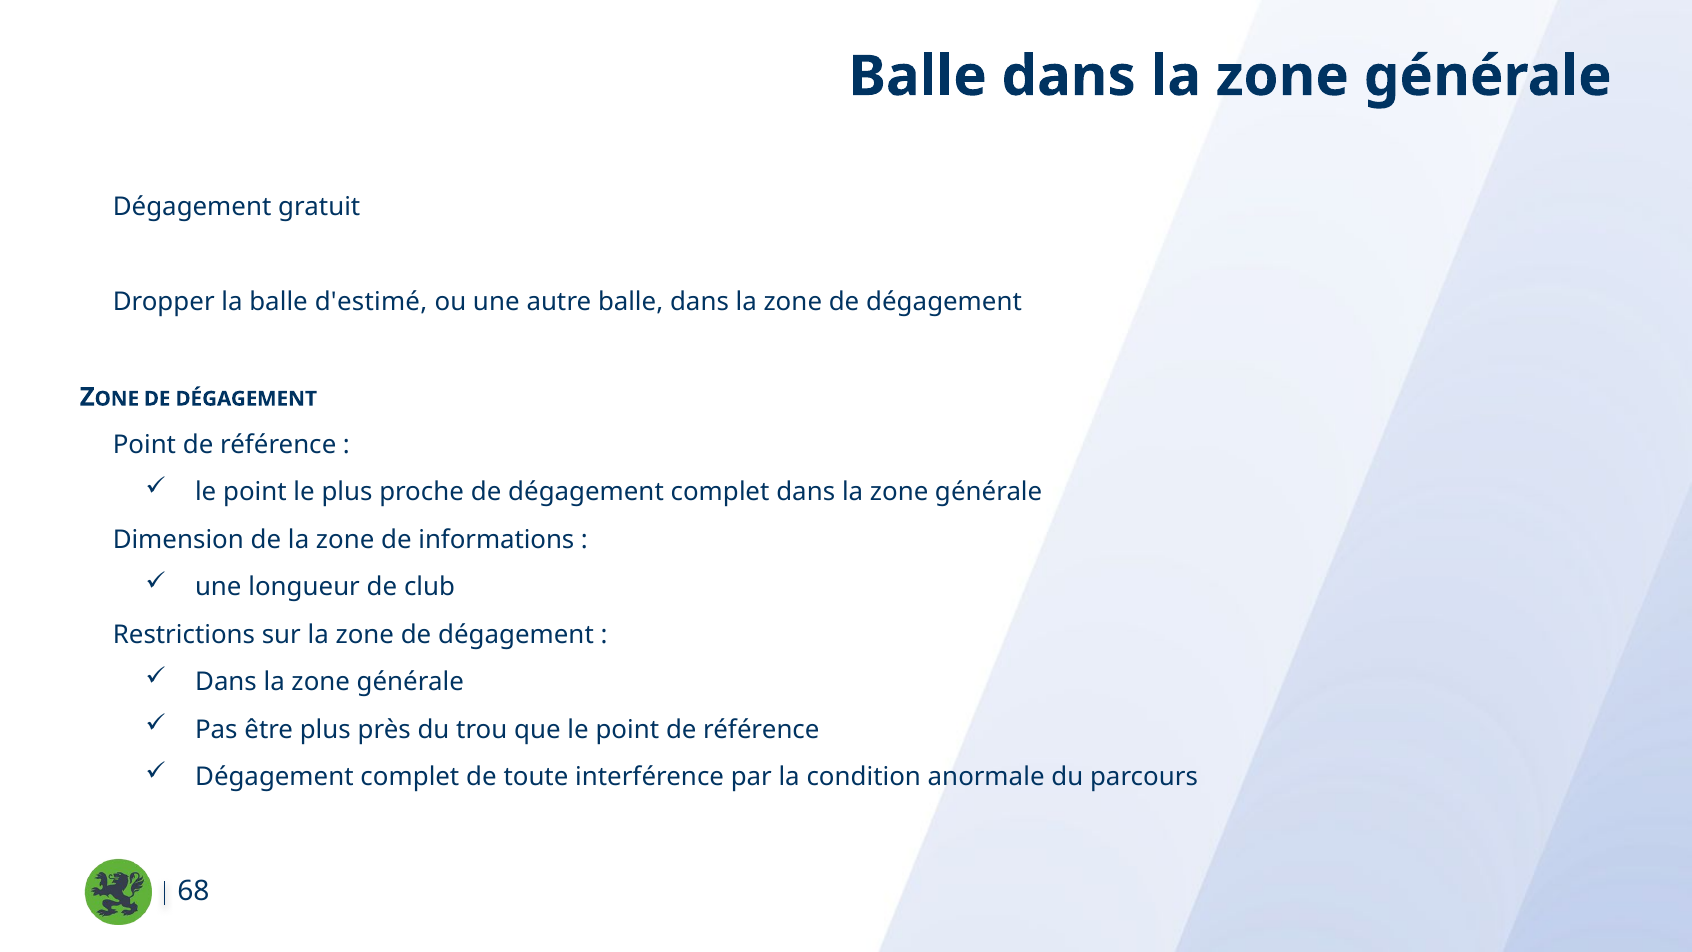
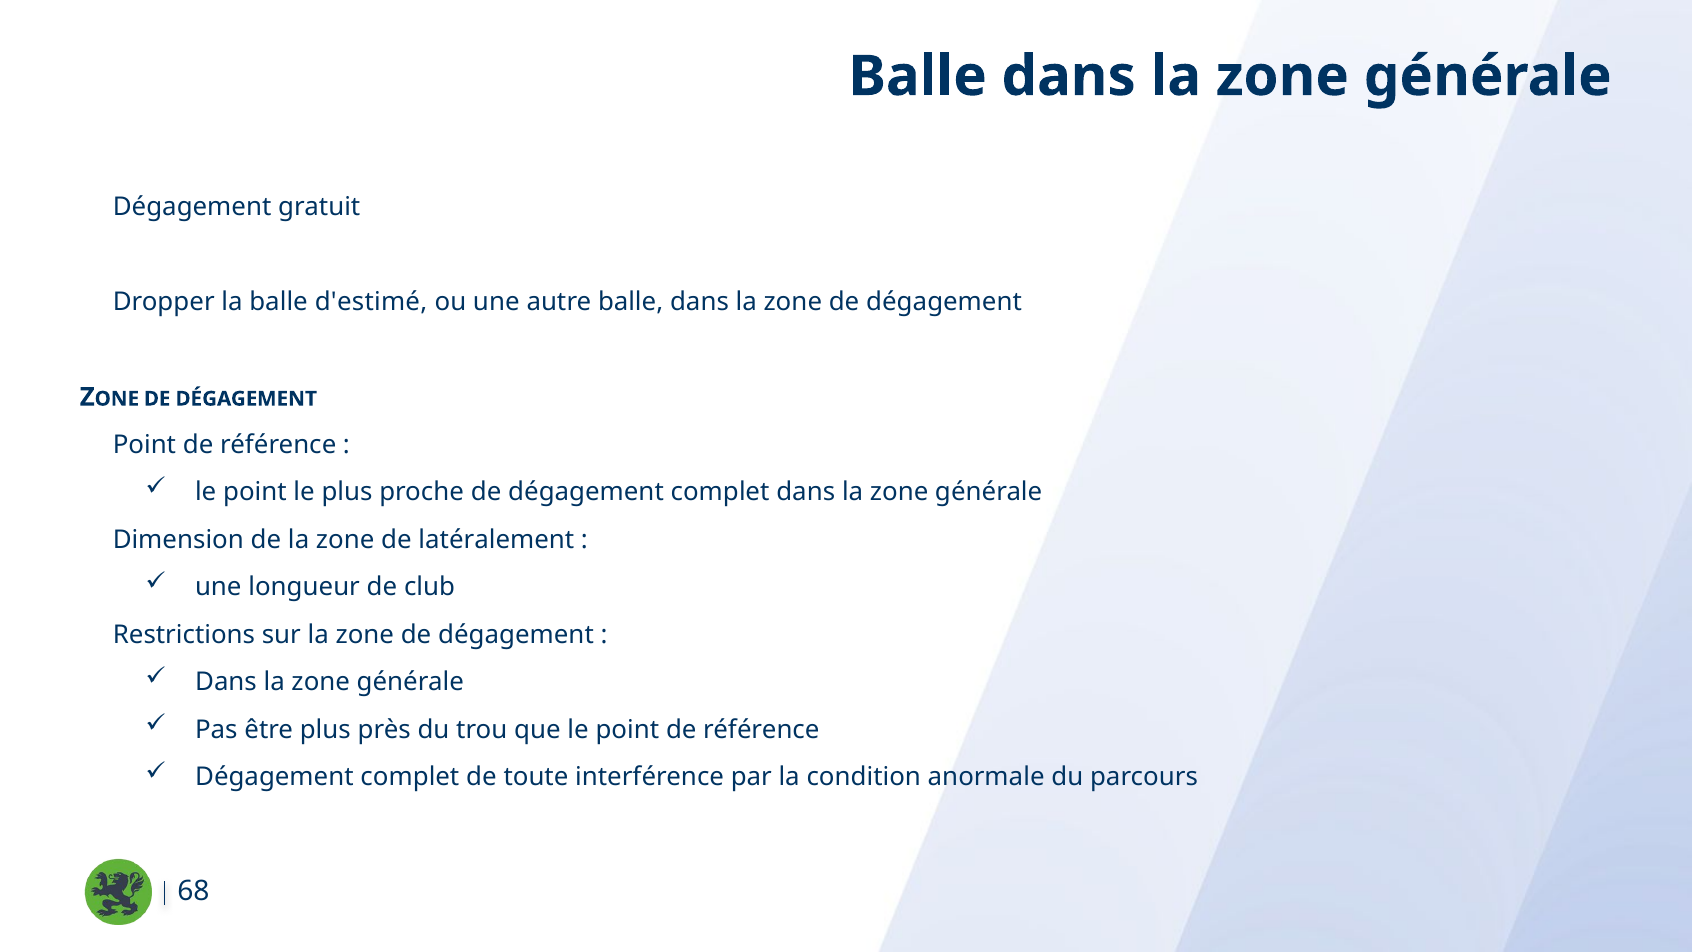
informations: informations -> latéralement
